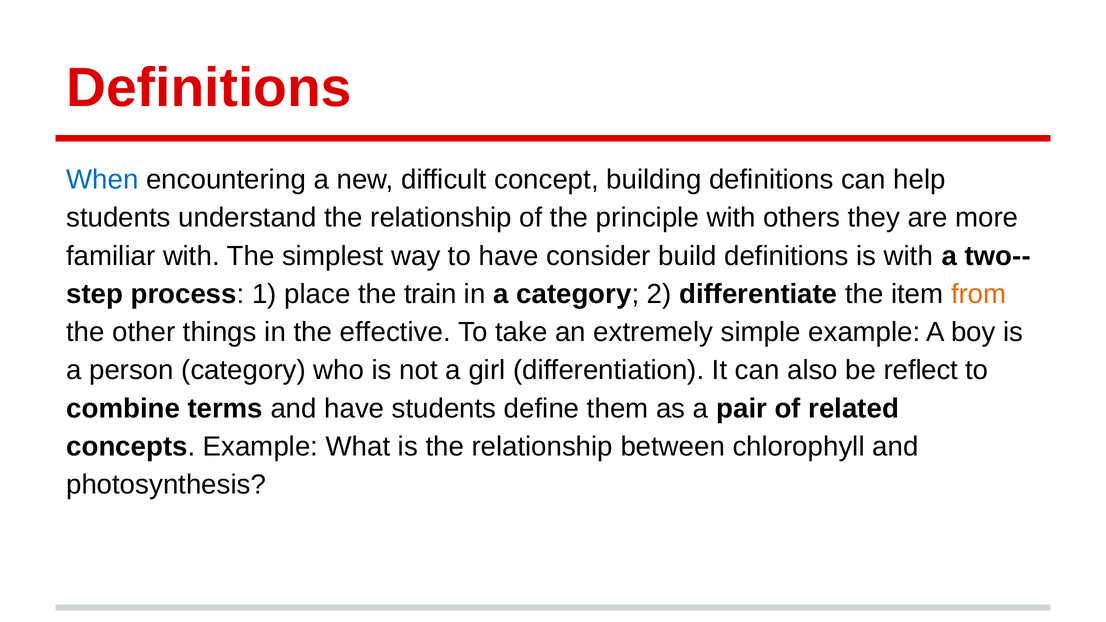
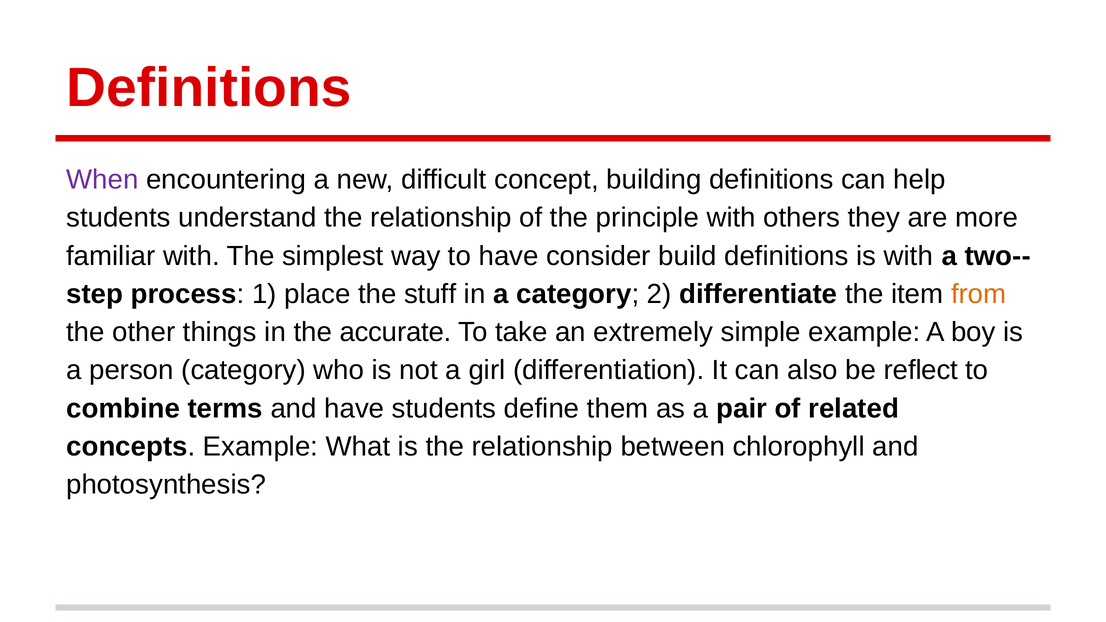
When colour: blue -> purple
train: train -> stuff
effective: effective -> accurate
